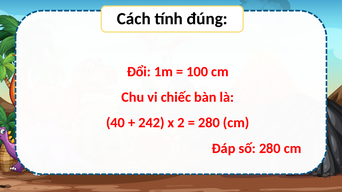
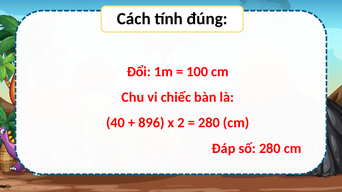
242: 242 -> 896
